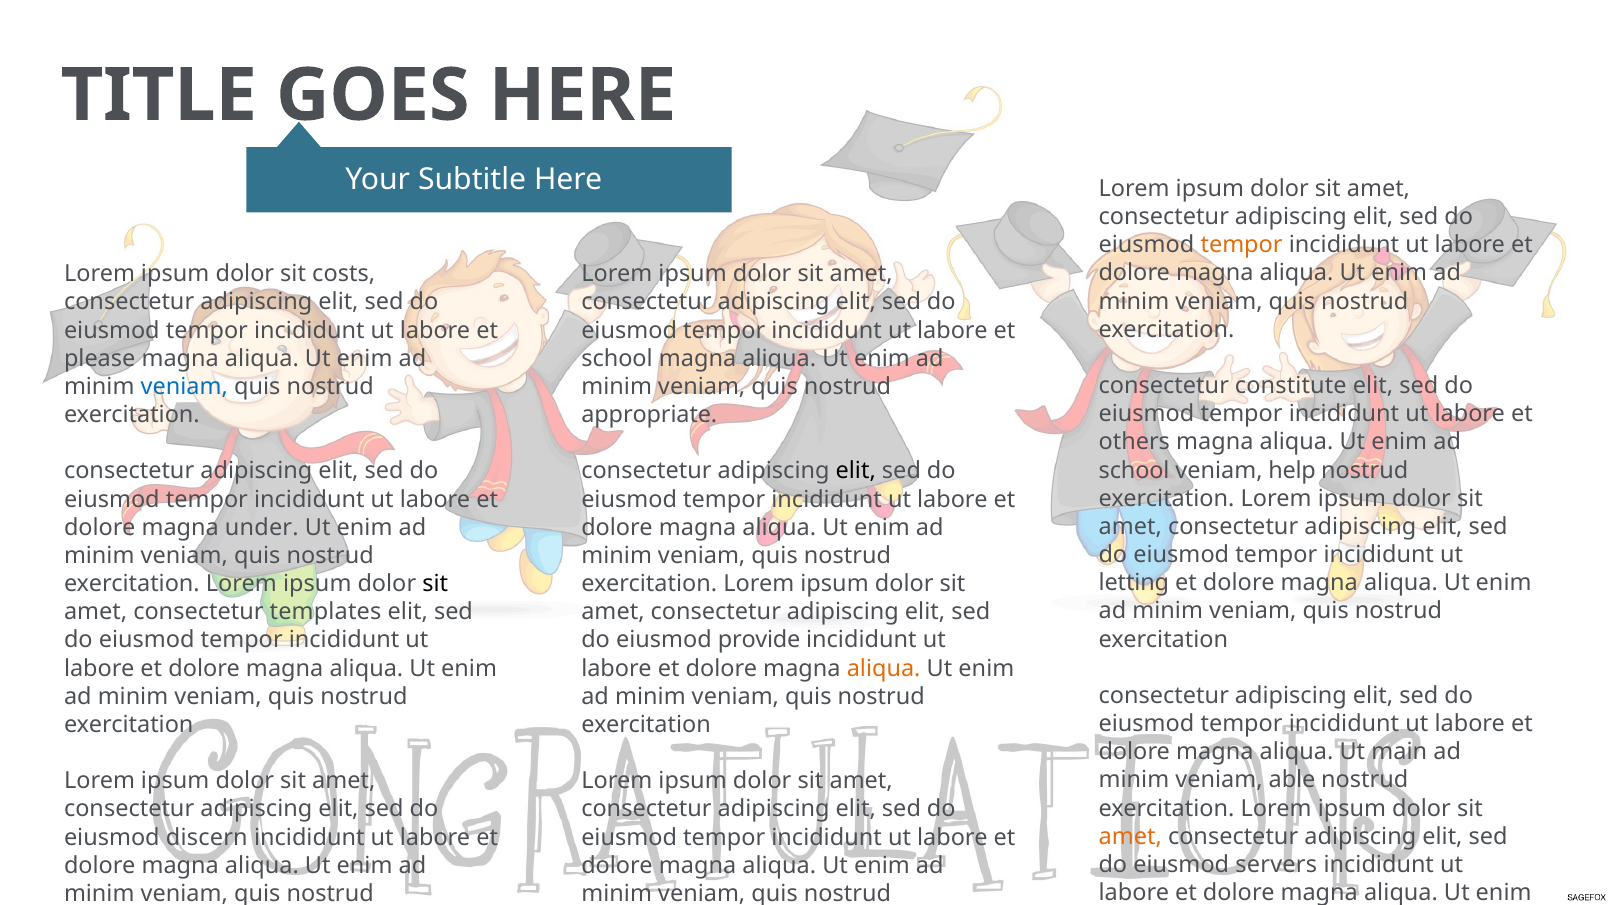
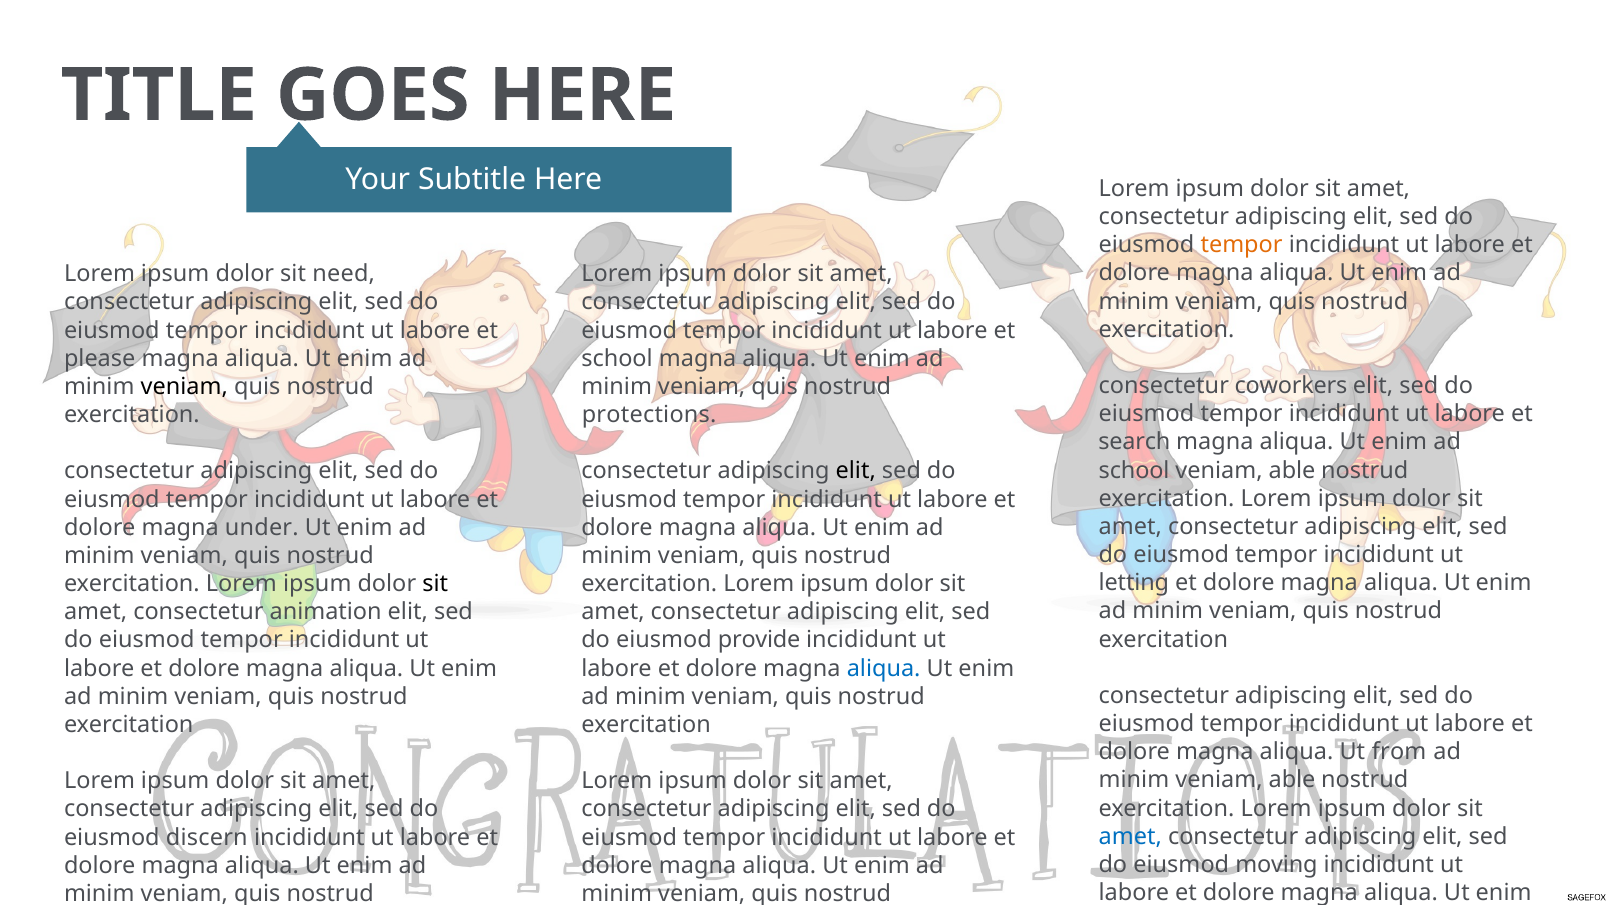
costs: costs -> need
constitute: constitute -> coworkers
veniam at (184, 387) colour: blue -> black
appropriate: appropriate -> protections
others: others -> search
help at (1292, 470): help -> able
templates: templates -> animation
aliqua at (884, 668) colour: orange -> blue
main: main -> from
amet at (1130, 837) colour: orange -> blue
servers: servers -> moving
